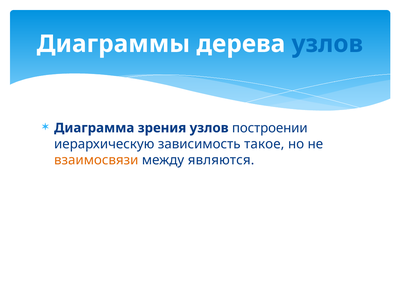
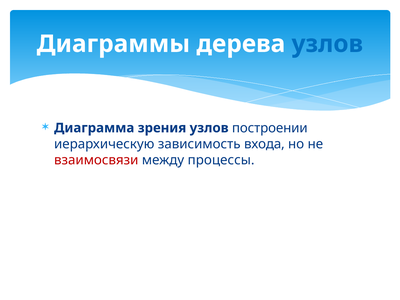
такое: такое -> входа
взаимосвязи colour: orange -> red
являются: являются -> процессы
